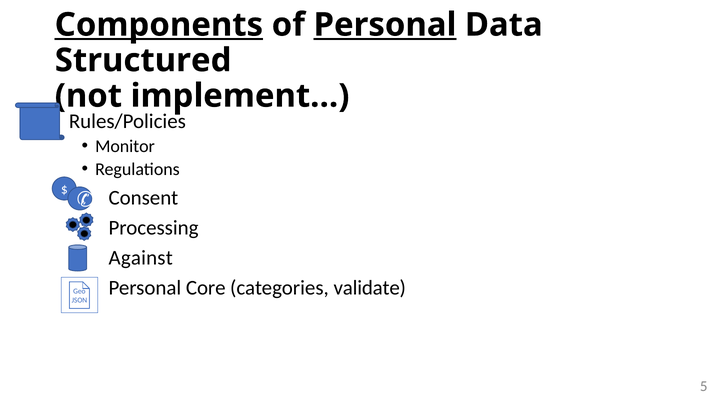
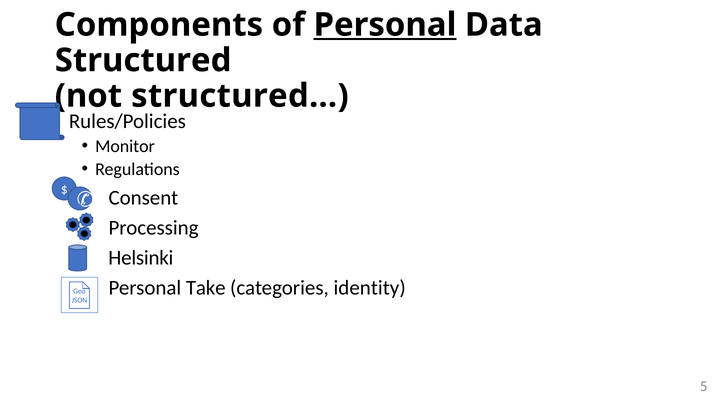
Components underline: present -> none
implement…: implement… -> structured…
Against: Against -> Helsinki
Core: Core -> Take
validate: validate -> identity
